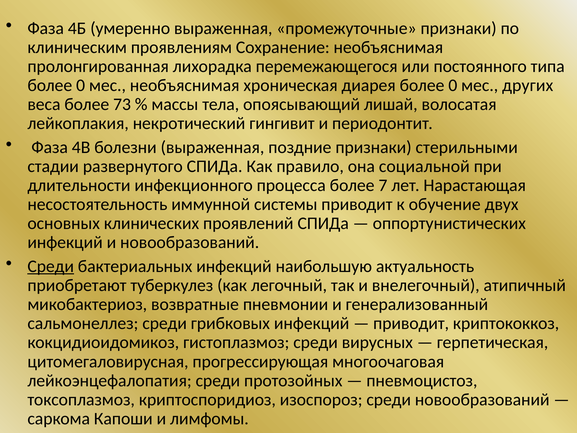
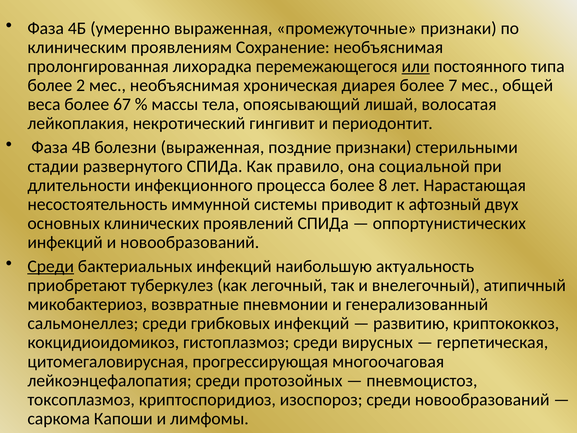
или underline: none -> present
0 at (81, 85): 0 -> 2
диарея более 0: 0 -> 7
других: других -> общей
73: 73 -> 67
7: 7 -> 8
обучение: обучение -> афтозный
приводит at (411, 323): приводит -> развитию
